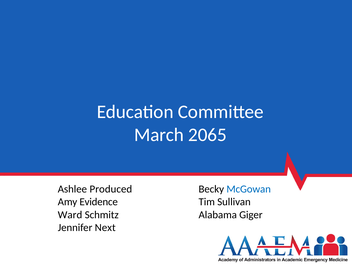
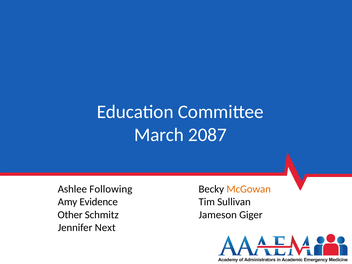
2065: 2065 -> 2087
Produced: Produced -> Following
McGowan colour: blue -> orange
Ward: Ward -> Other
Alabama: Alabama -> Jameson
